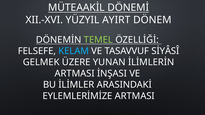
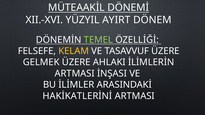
KELAM colour: light blue -> yellow
TASAVVUF SİYÂSÎ: SİYÂSÎ -> ÜZERE
YUNAN: YUNAN -> AHLAKI
EYLEMLERİMİZE: EYLEMLERİMİZE -> HAKİKATLERİNİ
